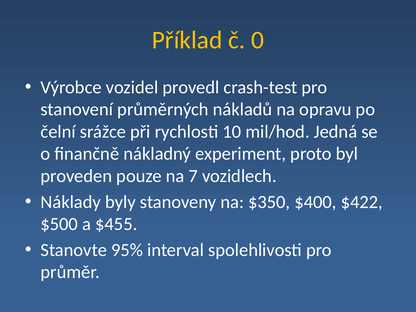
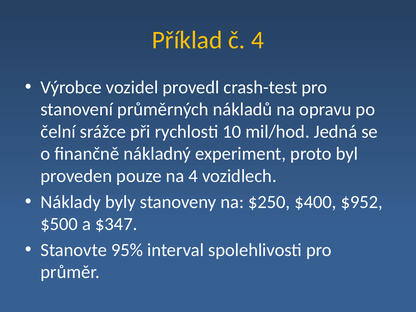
č 0: 0 -> 4
na 7: 7 -> 4
$350: $350 -> $250
$422: $422 -> $952
$455: $455 -> $347
